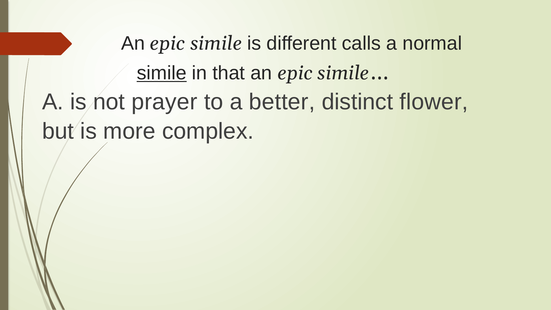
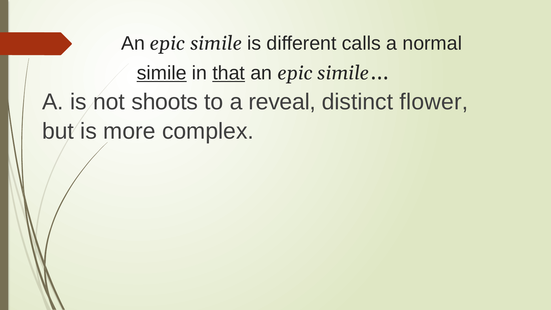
that underline: none -> present
prayer: prayer -> shoots
better: better -> reveal
